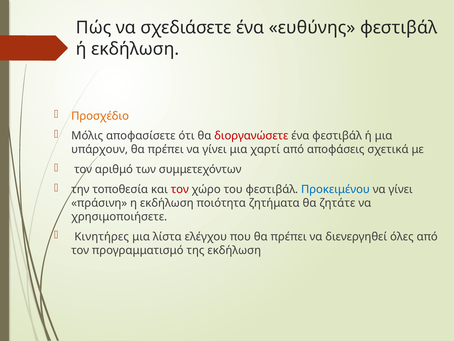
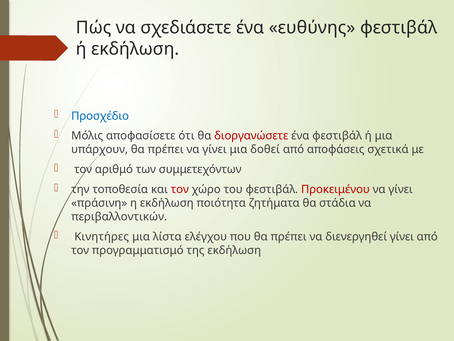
Προσχέδιο colour: orange -> blue
χαρτί: χαρτί -> δοθεί
Προκειμένου colour: blue -> red
ζητάτε: ζητάτε -> στάδια
χρησιμοποιήσετε: χρησιμοποιήσετε -> περιβαλλοντικών
διενεργηθεί όλες: όλες -> γίνει
